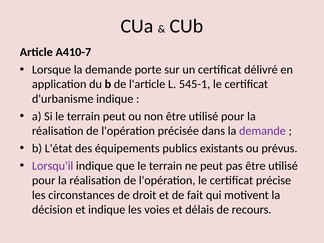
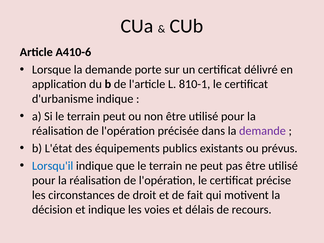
A410-7: A410-7 -> A410-6
545-1: 545-1 -> 810-1
Lorsqu'il colour: purple -> blue
